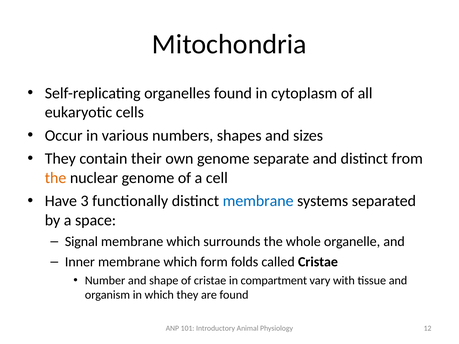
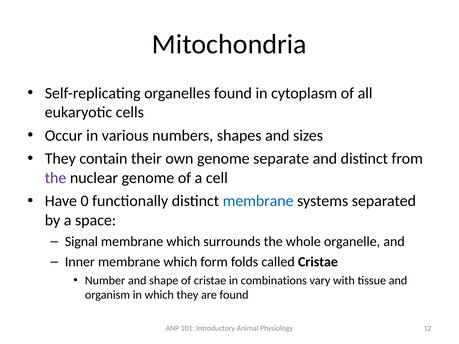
the at (56, 178) colour: orange -> purple
3: 3 -> 0
compartment: compartment -> combinations
